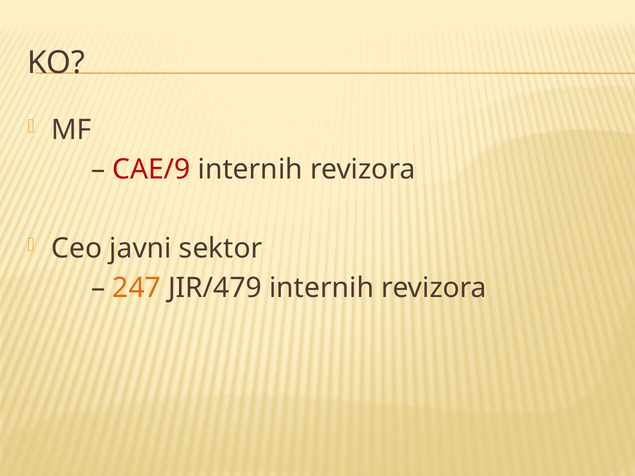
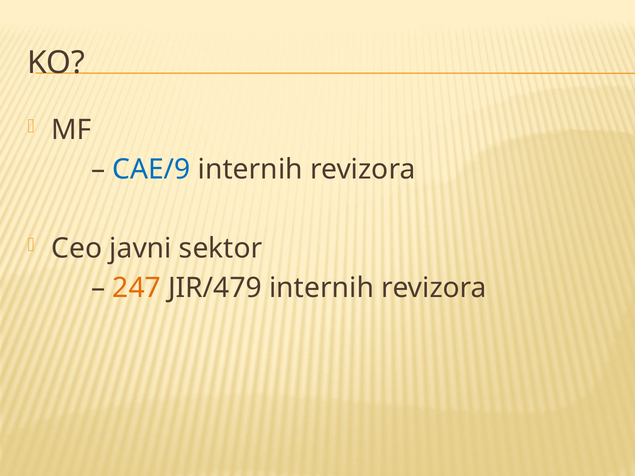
CAE/9 colour: red -> blue
